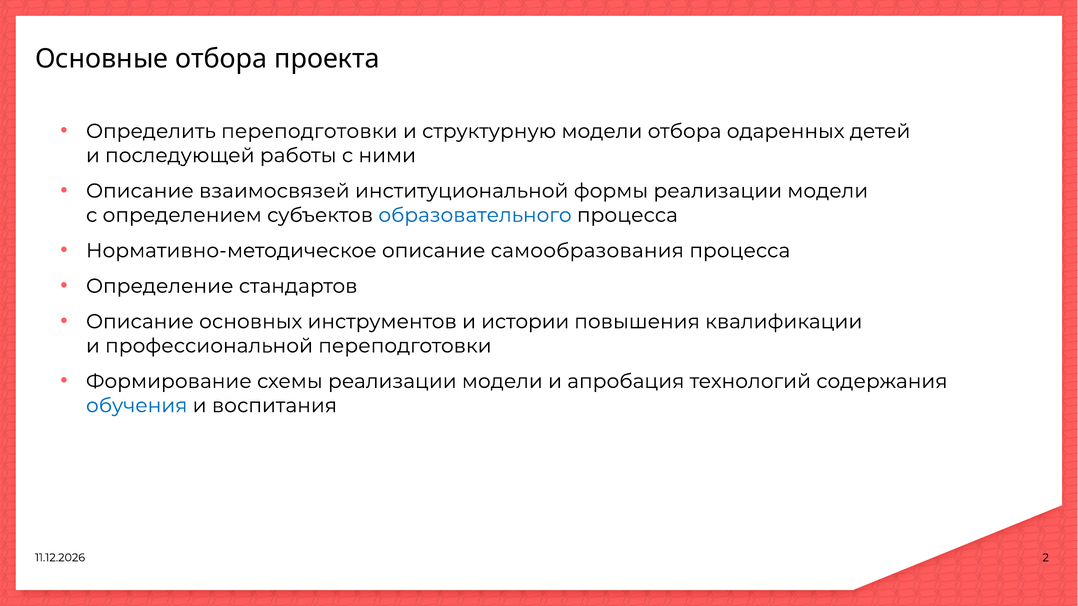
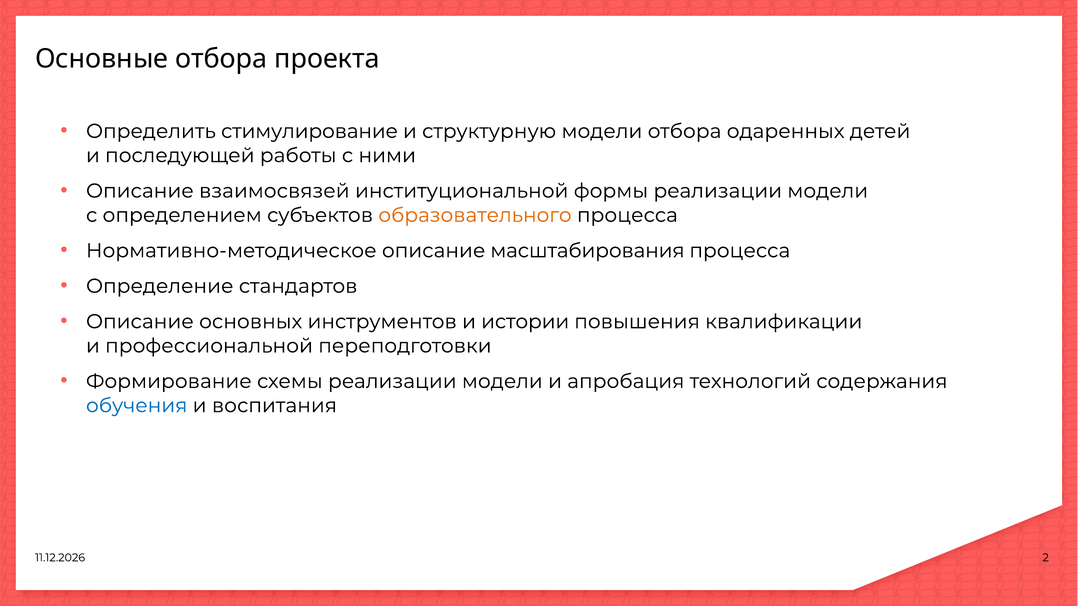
Определить переподготовки: переподготовки -> стимулирование
образовательного colour: blue -> orange
самообразования: самообразования -> масштабирования
